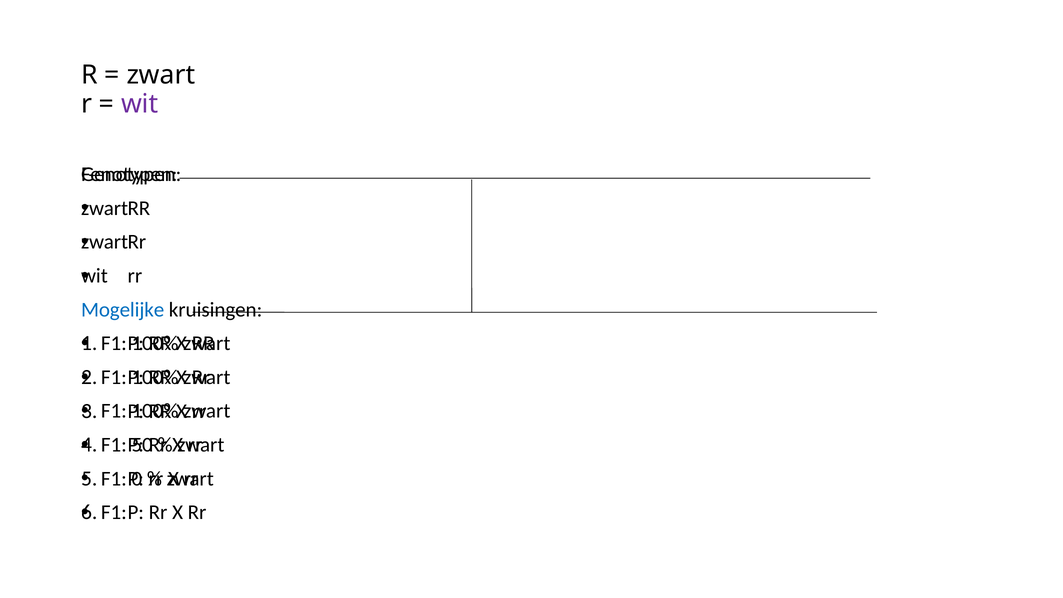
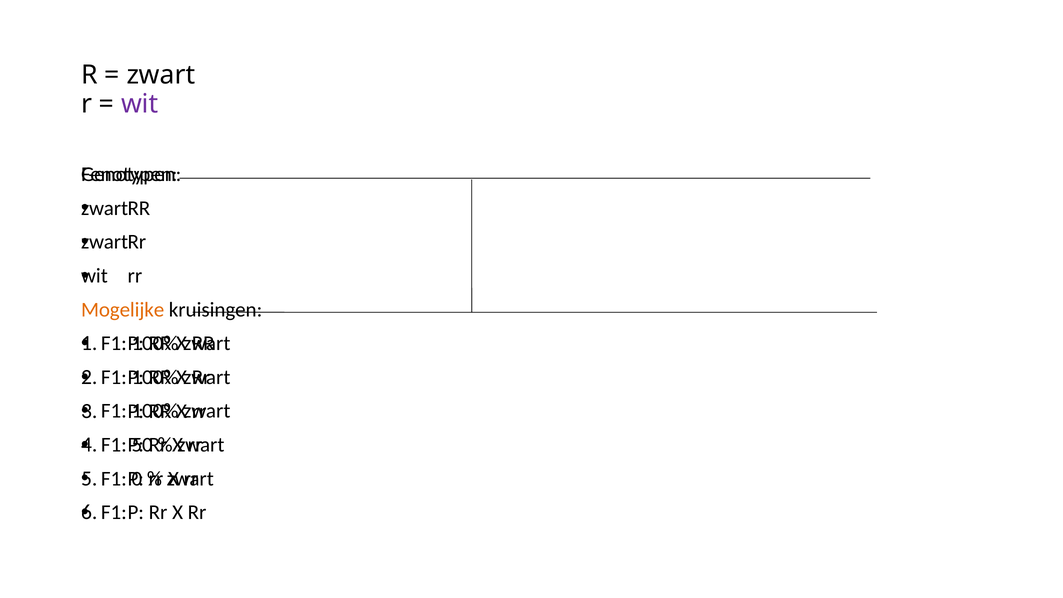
Mogelijke colour: blue -> orange
